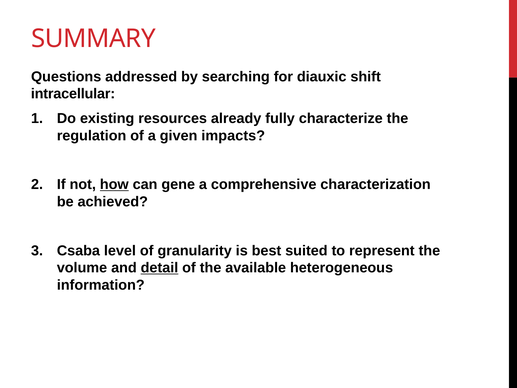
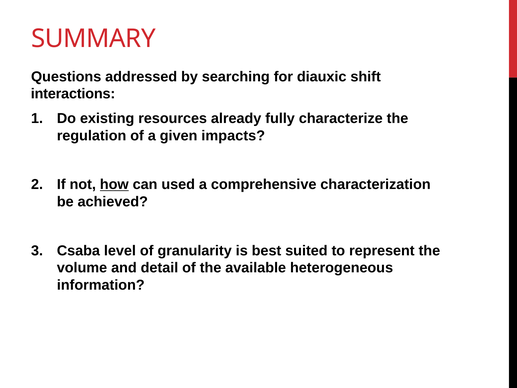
intracellular: intracellular -> interactions
gene: gene -> used
detail underline: present -> none
